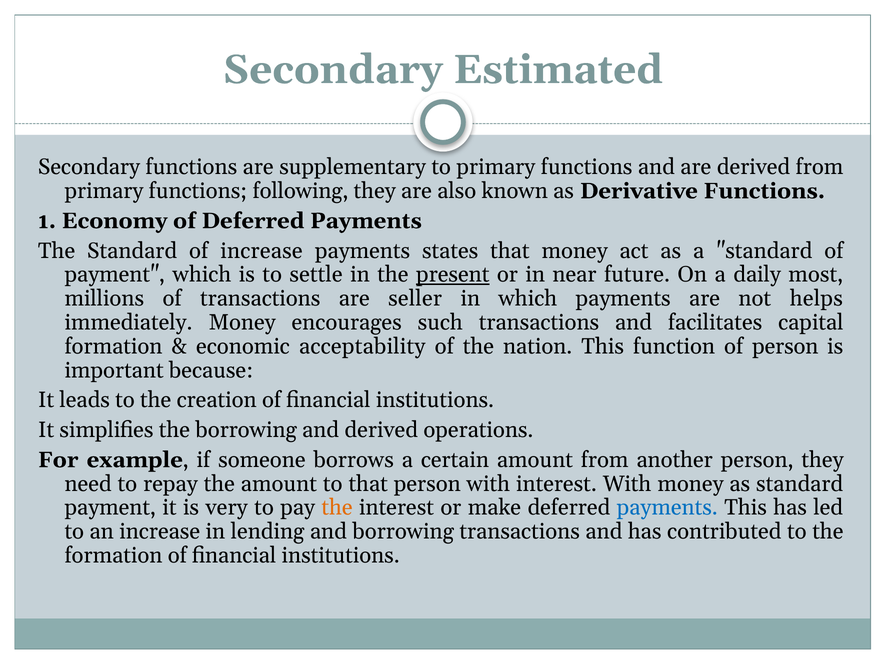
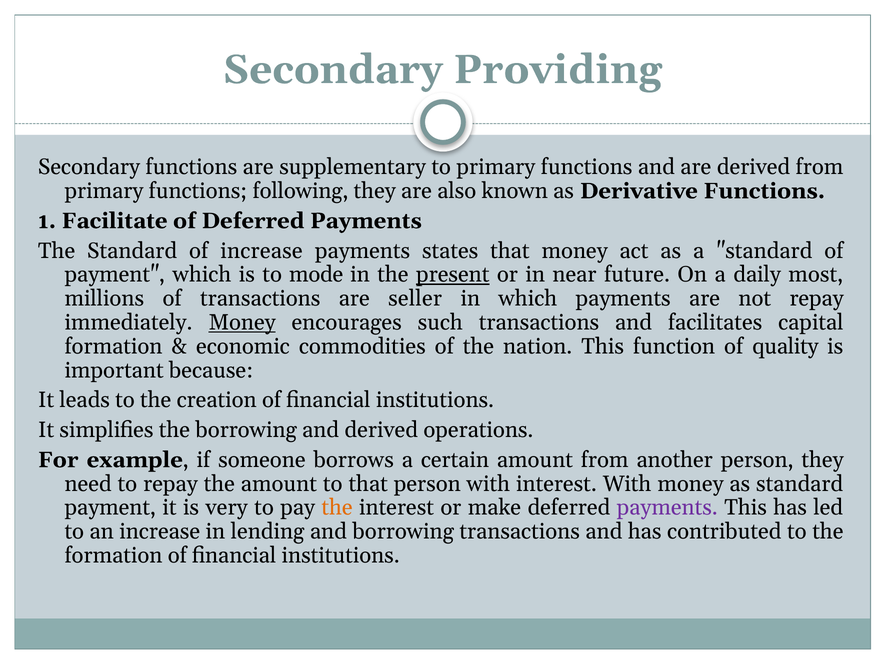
Estimated: Estimated -> Providing
Economy: Economy -> Facilitate
settle: settle -> mode
not helps: helps -> repay
Money at (242, 323) underline: none -> present
acceptability: acceptability -> commodities
of person: person -> quality
payments at (667, 508) colour: blue -> purple
